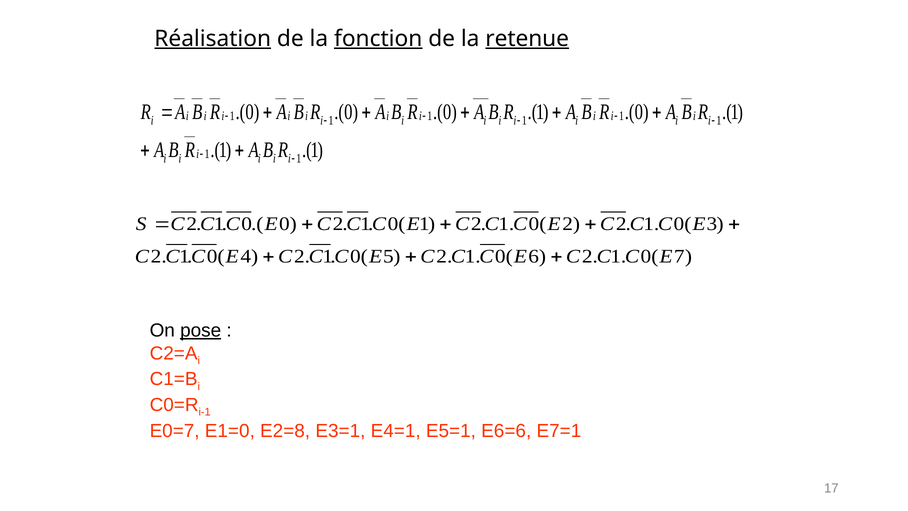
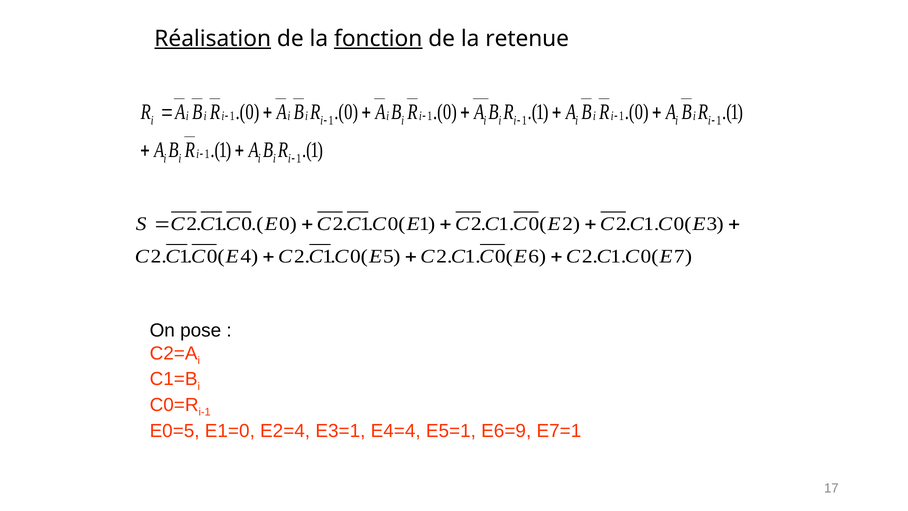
retenue underline: present -> none
pose underline: present -> none
E0=7: E0=7 -> E0=5
E2=8: E2=8 -> E2=4
E4=1: E4=1 -> E4=4
E6=6: E6=6 -> E6=9
